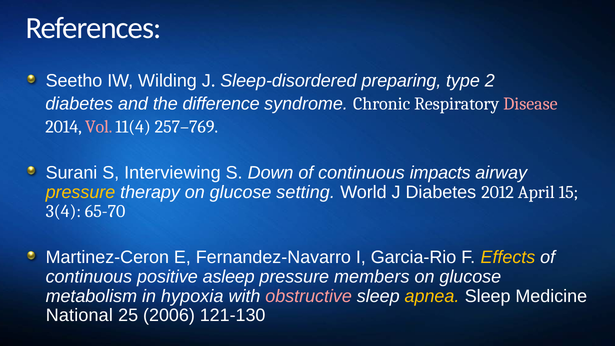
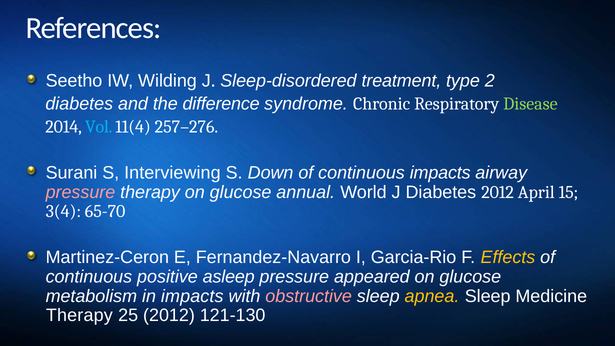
preparing: preparing -> treatment
Disease colour: pink -> light green
Vol colour: pink -> light blue
257–769: 257–769 -> 257–276
pressure at (80, 192) colour: yellow -> pink
setting: setting -> annual
members: members -> appeared
in hypoxia: hypoxia -> impacts
National at (79, 315): National -> Therapy
25 2006: 2006 -> 2012
